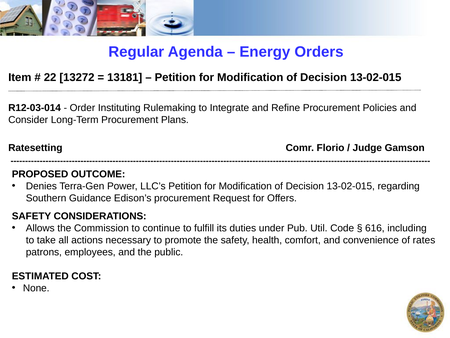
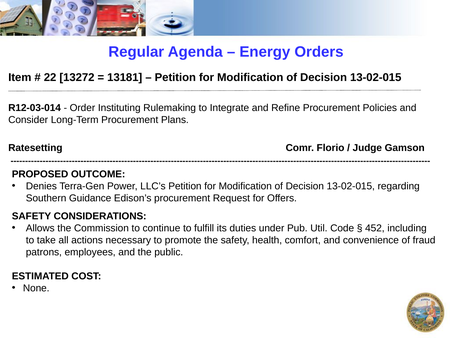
616: 616 -> 452
rates: rates -> fraud
